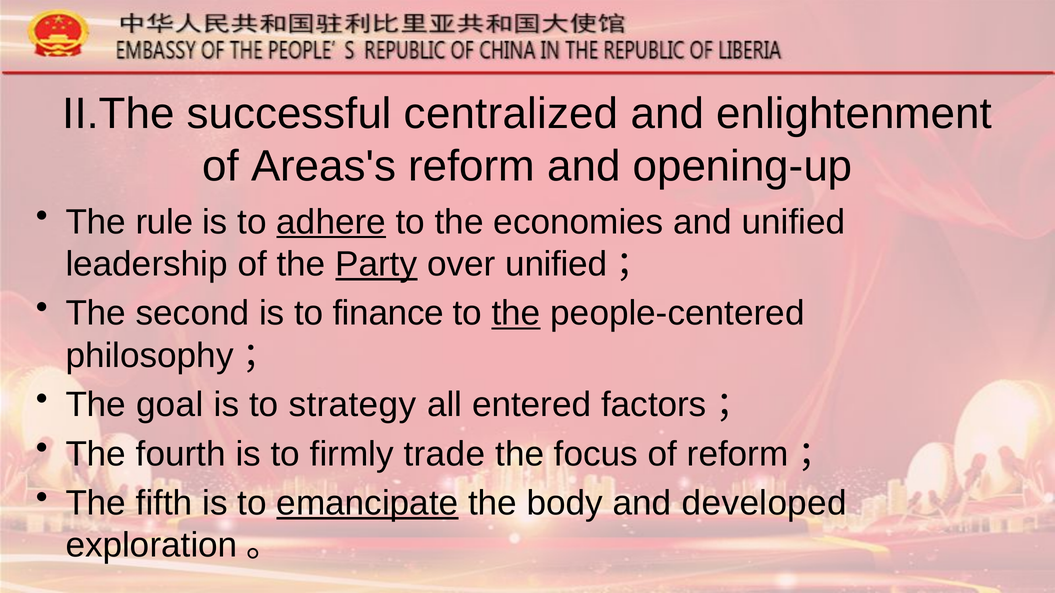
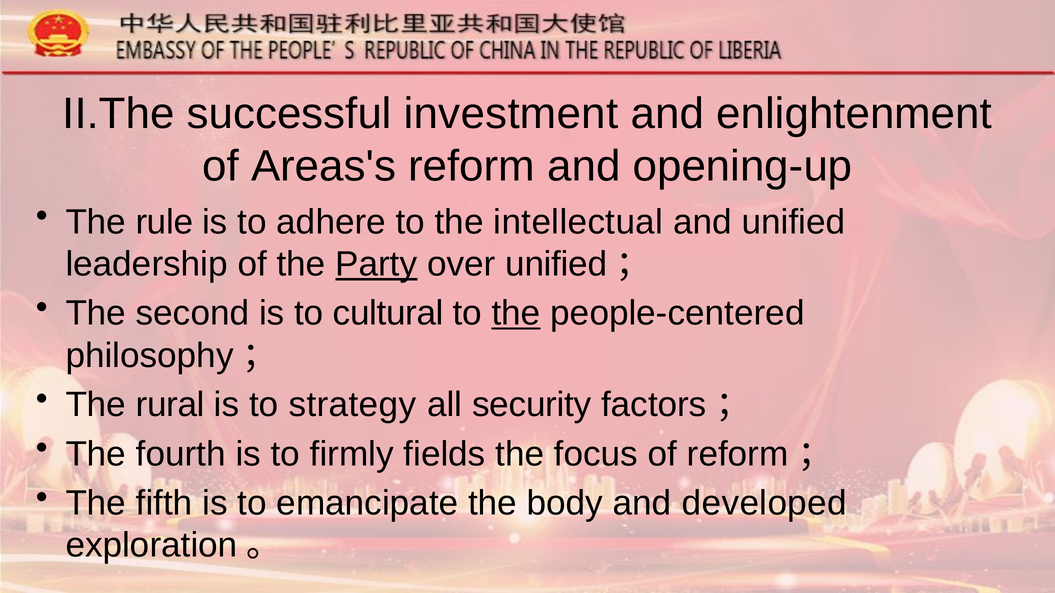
centralized: centralized -> investment
adhere underline: present -> none
economies: economies -> intellectual
finance: finance -> cultural
goal: goal -> rural
entered: entered -> security
trade: trade -> fields
emancipate underline: present -> none
